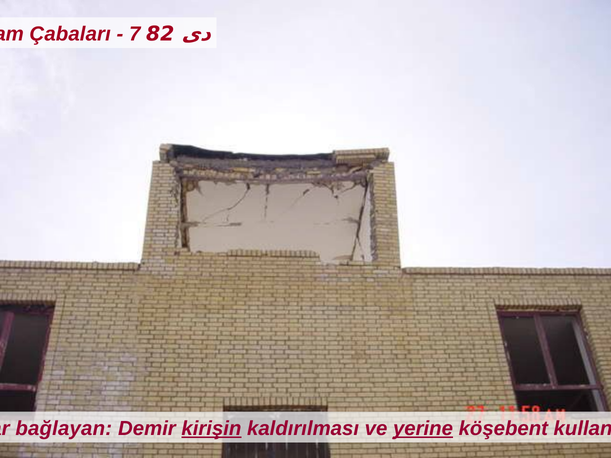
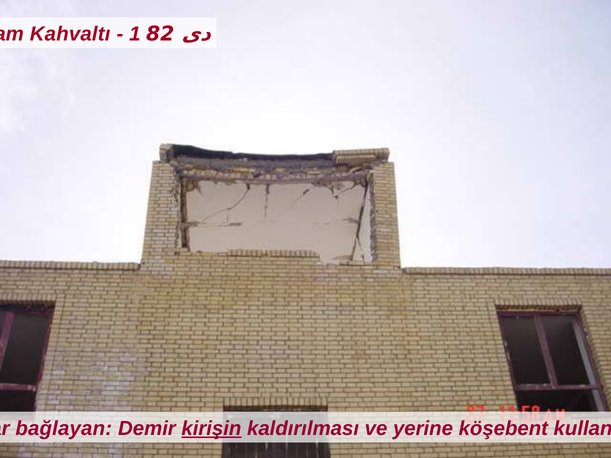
Çabaları: Çabaları -> Kahvaltı
7: 7 -> 1
yerine underline: present -> none
